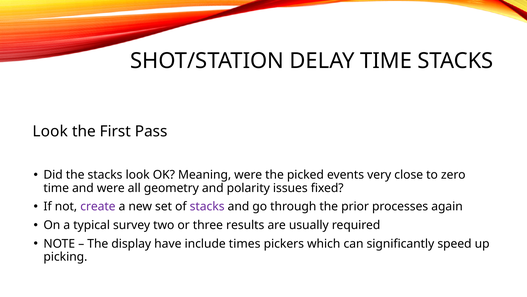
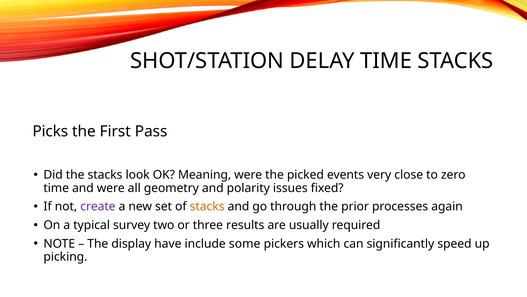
Look at (50, 131): Look -> Picks
stacks at (207, 206) colour: purple -> orange
times: times -> some
